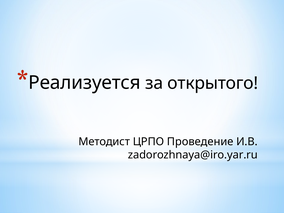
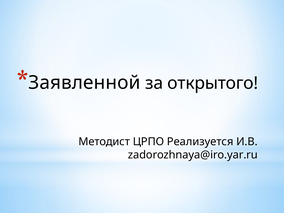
Реализуется: Реализуется -> Заявленной
Проведение: Проведение -> Реализуется
